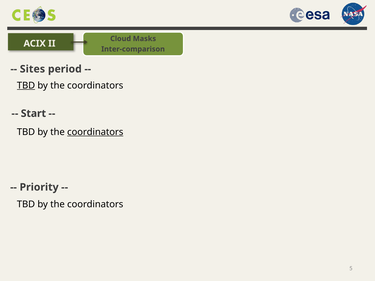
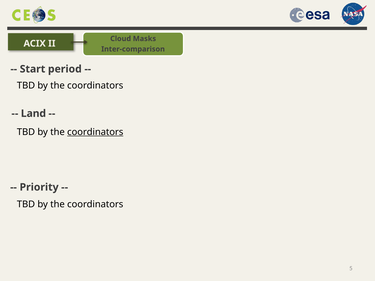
Sites: Sites -> Start
TBD at (26, 85) underline: present -> none
Start: Start -> Land
